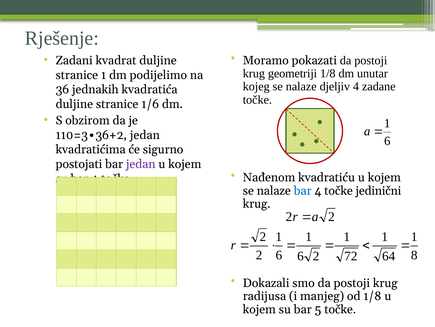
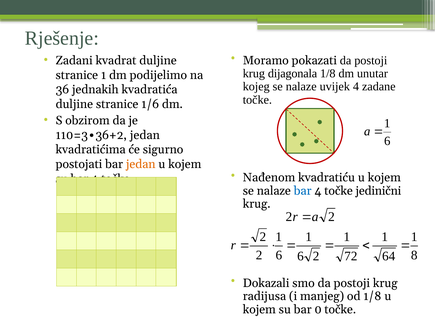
geometriji: geometriji -> dijagonala
djeljiv: djeljiv -> uvijek
jedan at (141, 164) colour: purple -> orange
5: 5 -> 0
